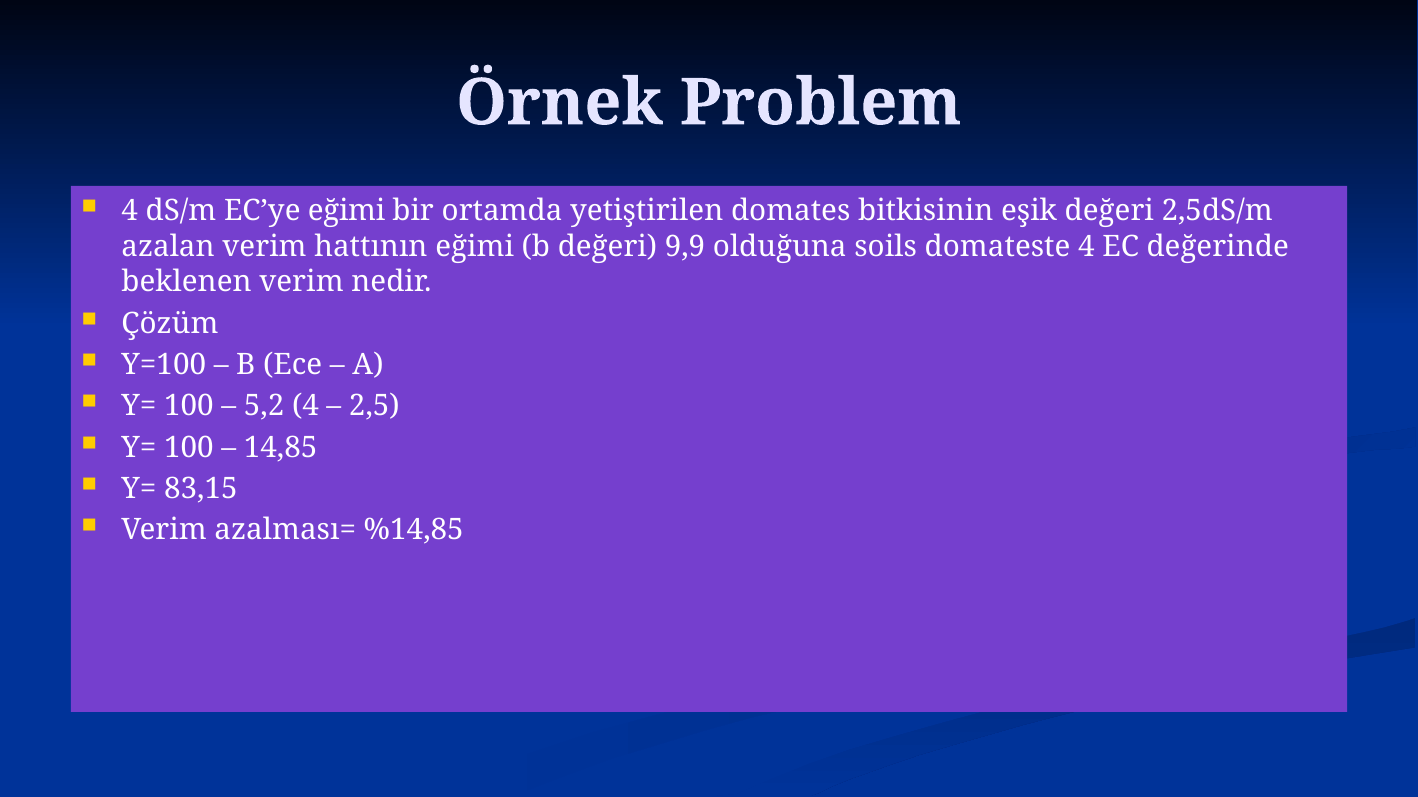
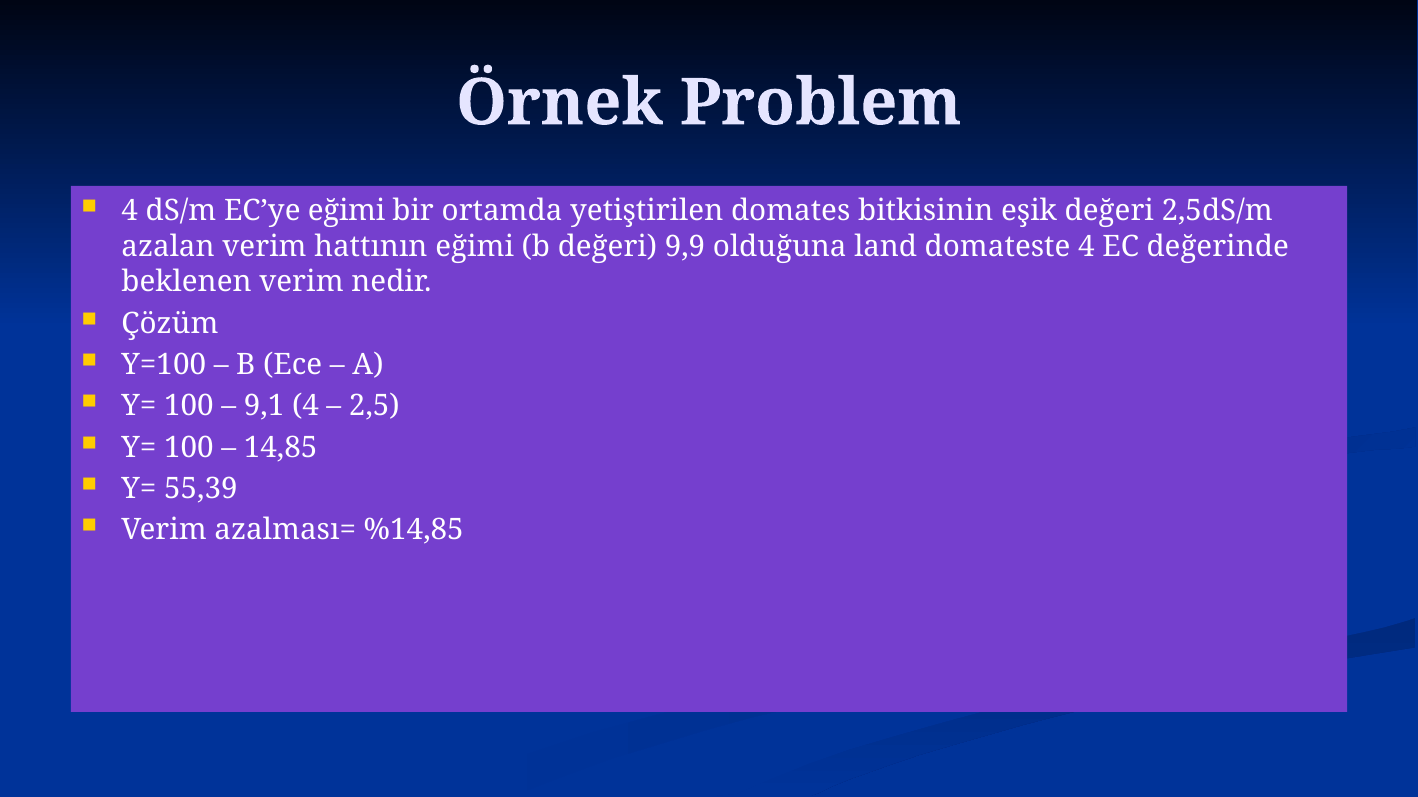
soils: soils -> land
5,2: 5,2 -> 9,1
83,15: 83,15 -> 55,39
